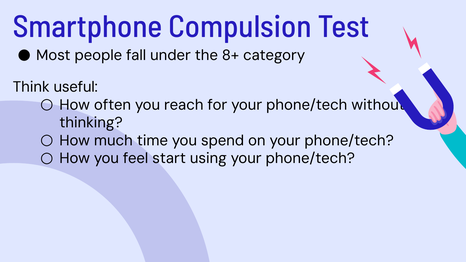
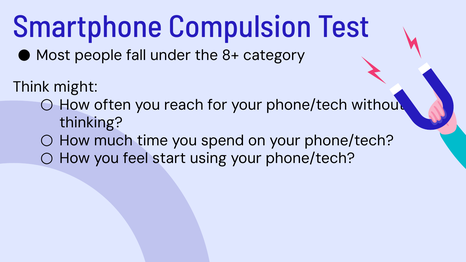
useful: useful -> might
